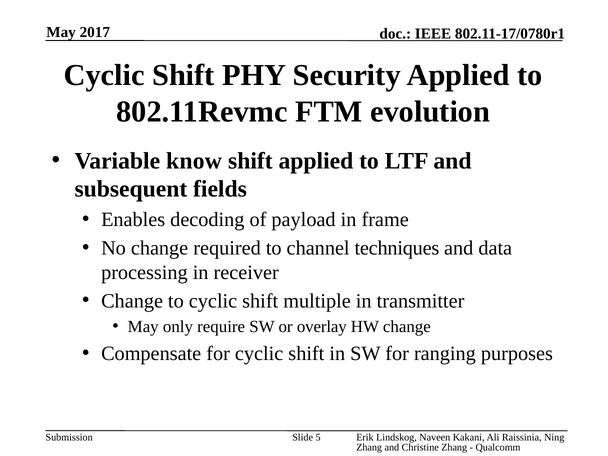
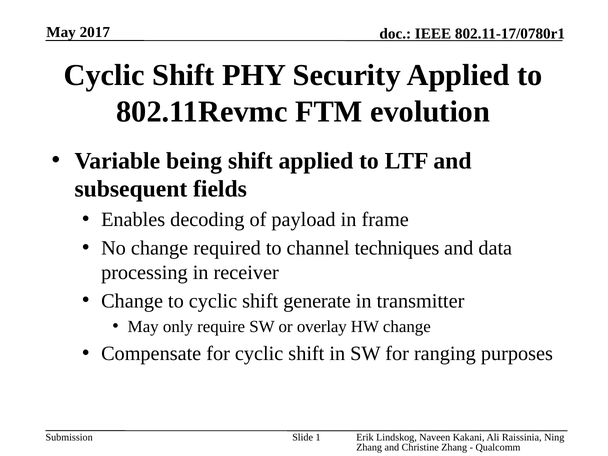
know: know -> being
multiple: multiple -> generate
5: 5 -> 1
